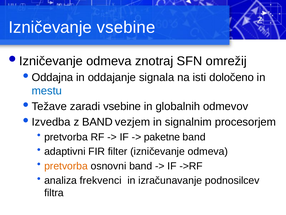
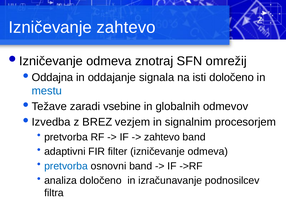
Izničevanje vsebine: vsebine -> zahtevo
z BAND: BAND -> BREZ
paketne at (162, 137): paketne -> zahtevo
pretvorba at (66, 166) colour: orange -> blue
analiza frekvenci: frekvenci -> določeno
